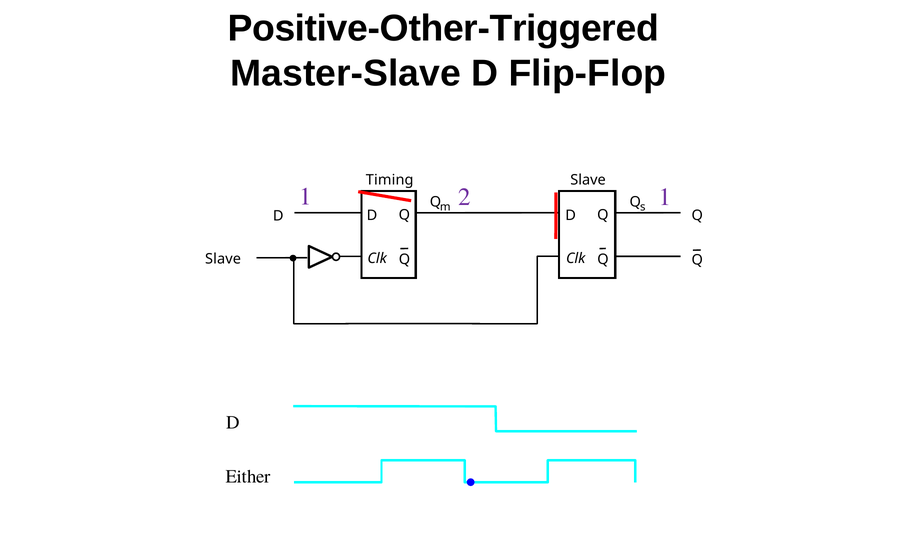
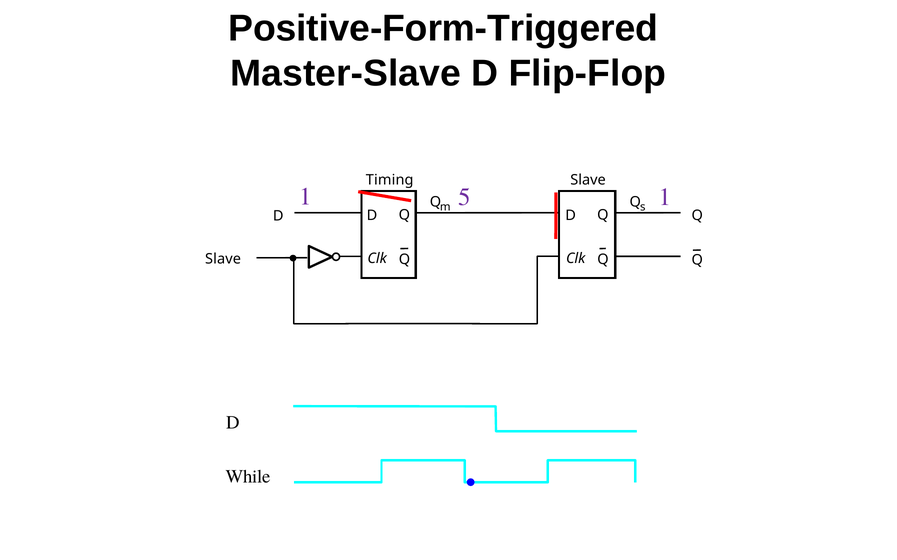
Positive-Other-Triggered: Positive-Other-Triggered -> Positive-Form-Triggered
2: 2 -> 5
Either: Either -> While
